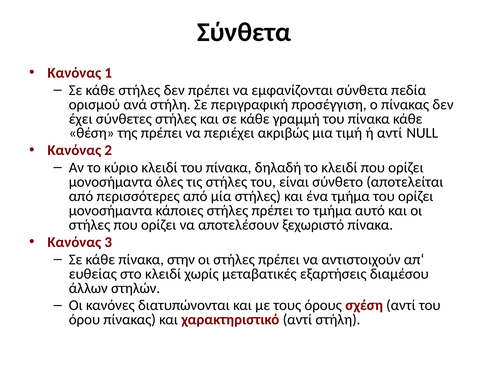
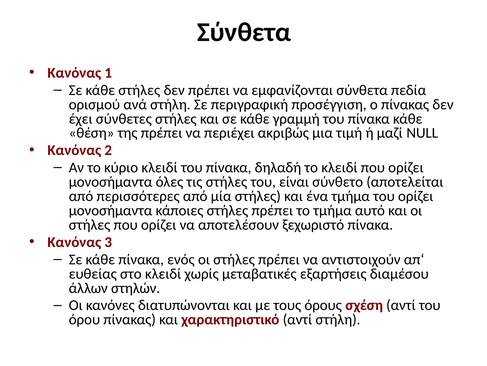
ή αντί: αντί -> μαζί
στην: στην -> ενός
